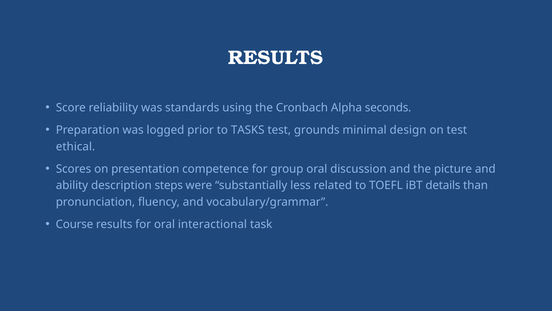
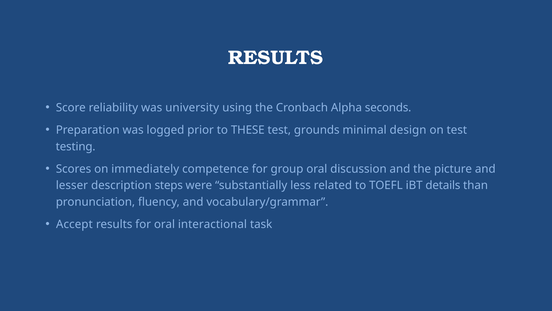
standards: standards -> university
TASKS: TASKS -> THESE
ethical: ethical -> testing
presentation: presentation -> immediately
ability: ability -> lesser
Course: Course -> Accept
